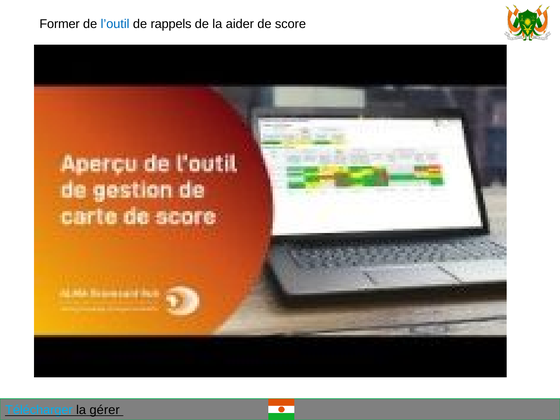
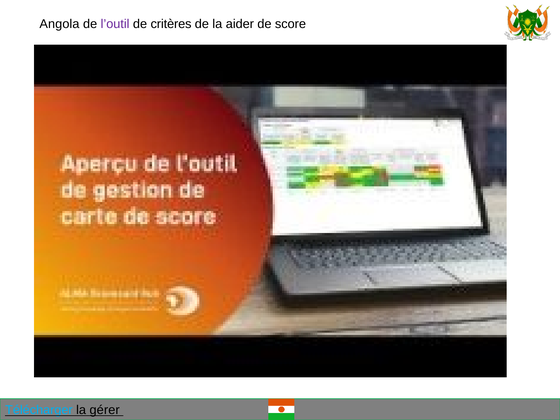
Former: Former -> Angola
l’outil colour: blue -> purple
rappels: rappels -> critères
